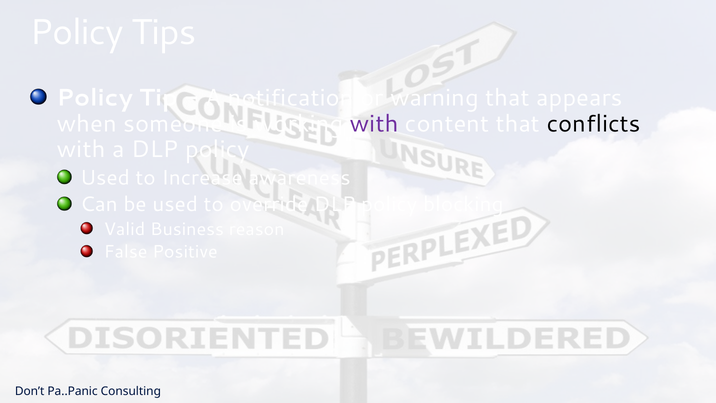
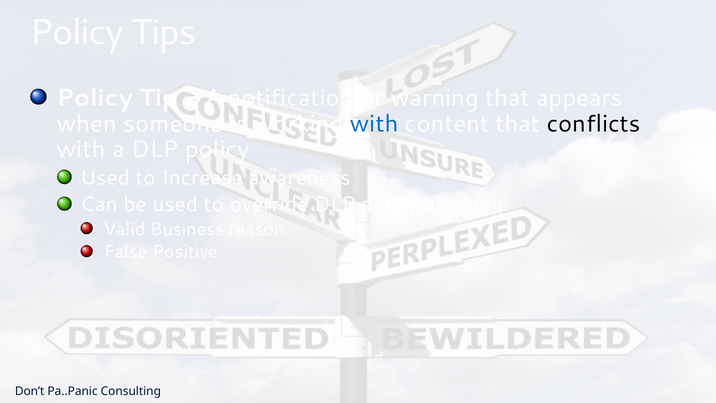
with at (374, 124) colour: purple -> blue
